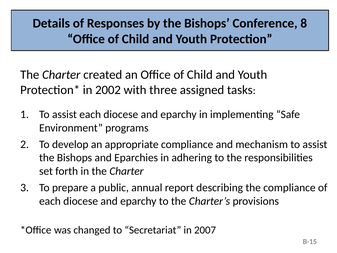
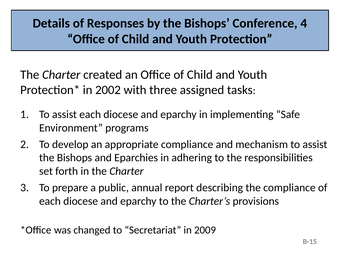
8: 8 -> 4
2007: 2007 -> 2009
